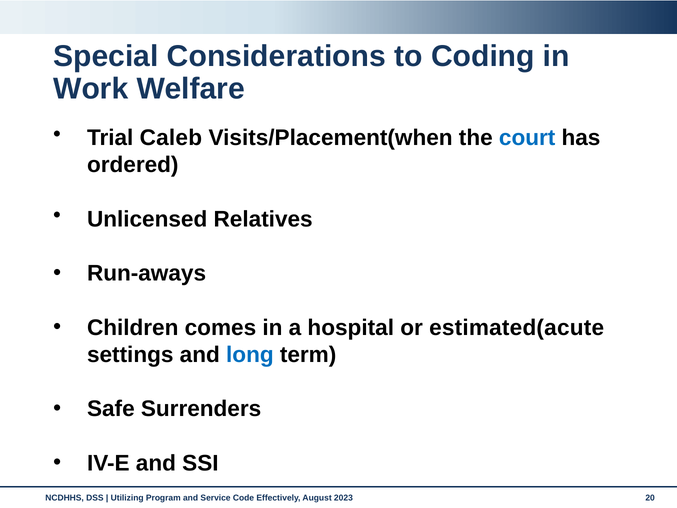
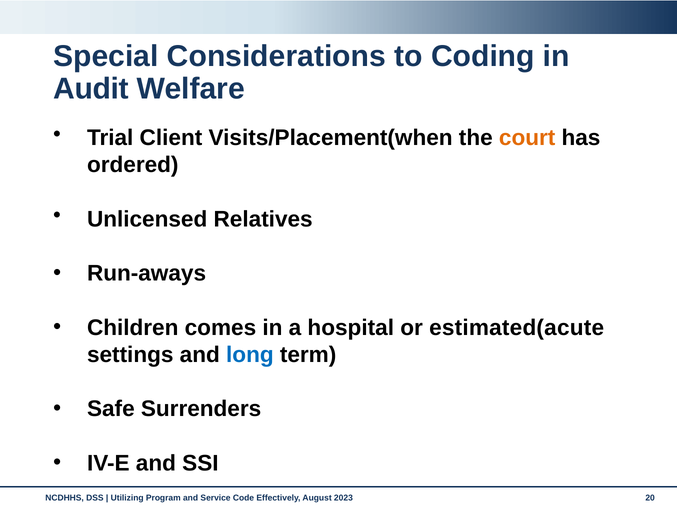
Work: Work -> Audit
Caleb: Caleb -> Client
court colour: blue -> orange
